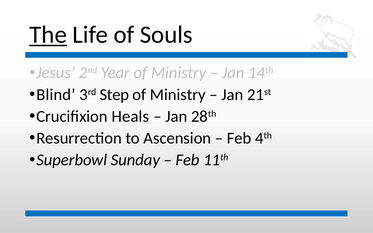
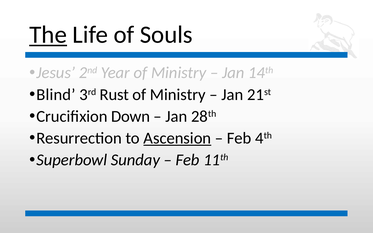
Step: Step -> Rust
Heals: Heals -> Down
Ascension underline: none -> present
